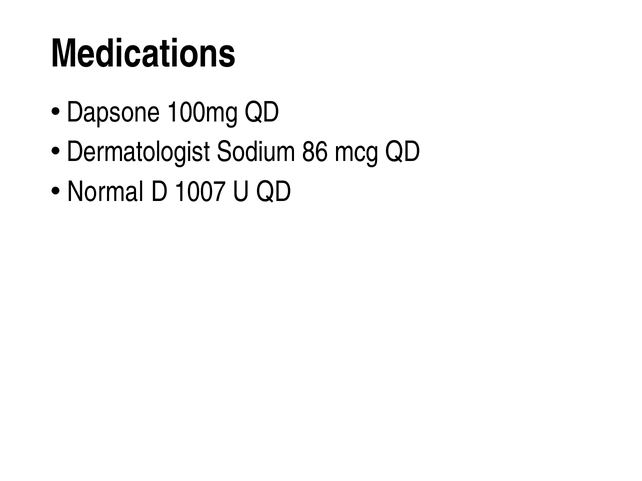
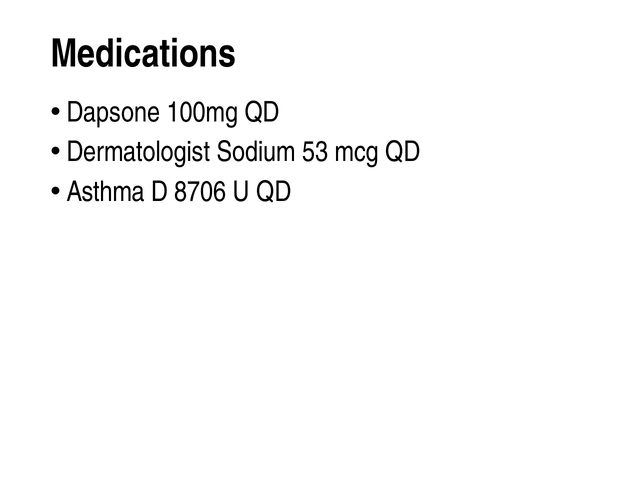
86: 86 -> 53
Normal: Normal -> Asthma
1007: 1007 -> 8706
